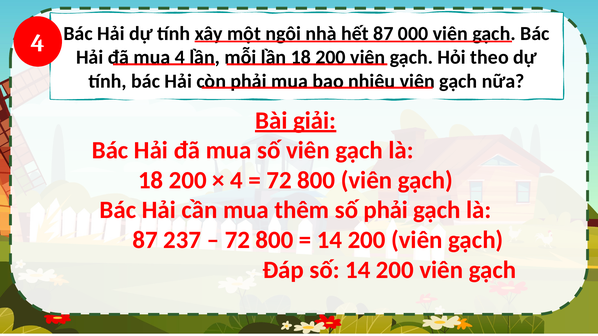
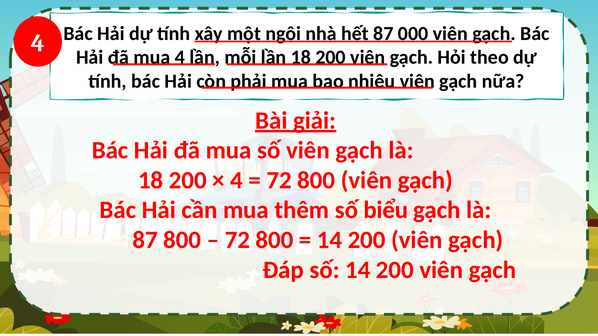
số phải: phải -> biểu
87 237: 237 -> 800
